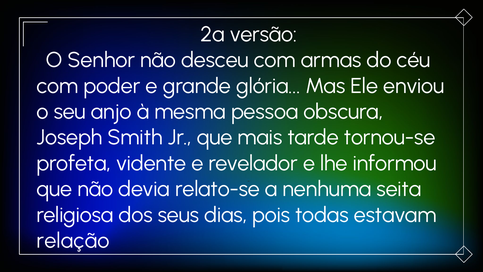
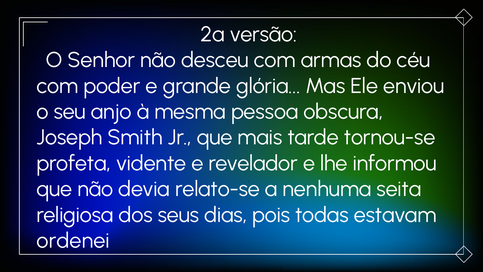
relação: relação -> ordenei
